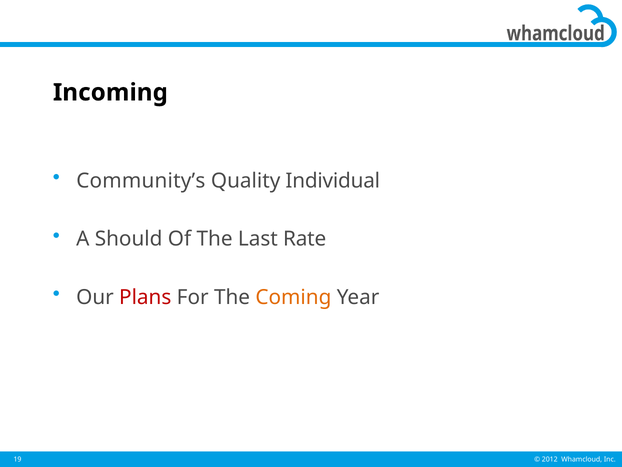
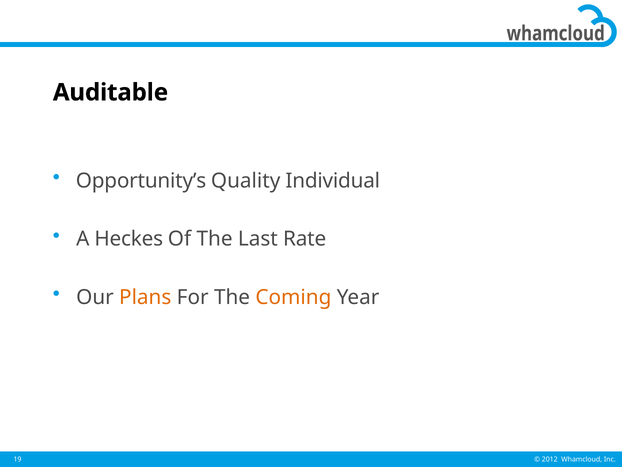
Incoming: Incoming -> Auditable
Community’s: Community’s -> Opportunity’s
Should: Should -> Heckes
Plans colour: red -> orange
